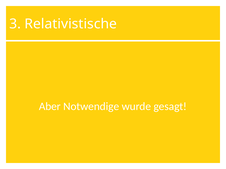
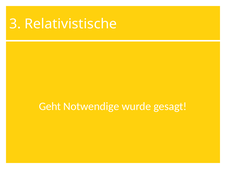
Aber: Aber -> Geht
